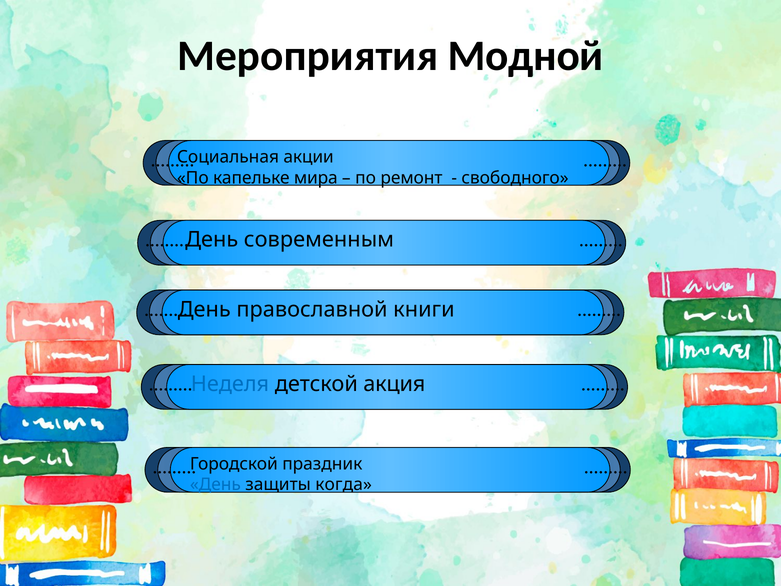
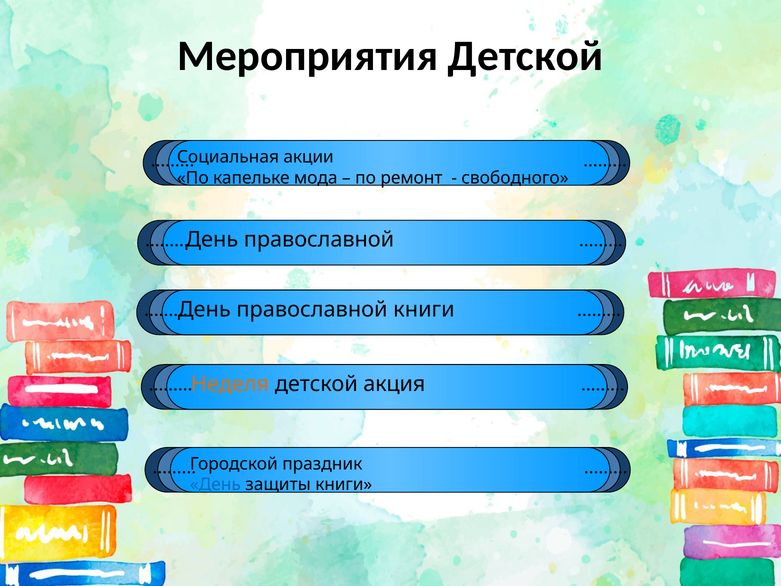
Мероприятия Модной: Модной -> Детской
мира: мира -> мода
современным at (319, 240): современным -> православной
Неделя colour: blue -> orange
защиты когда: когда -> книги
